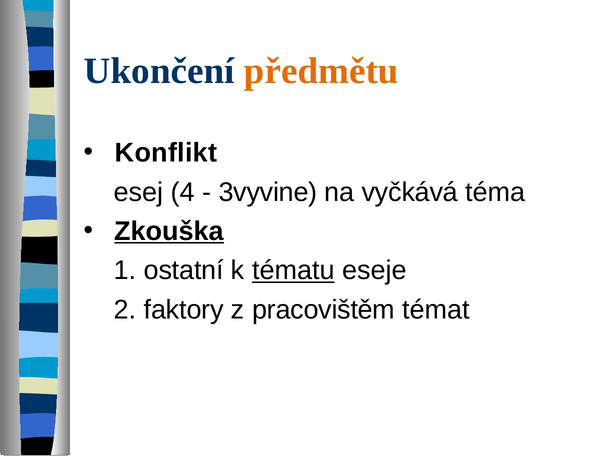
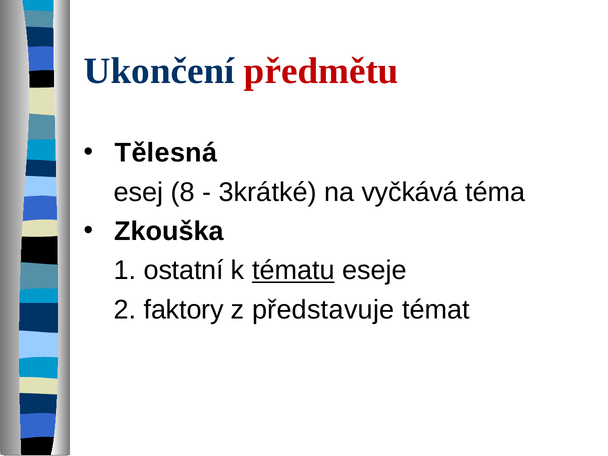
předmětu colour: orange -> red
Konflikt: Konflikt -> Tělesná
4: 4 -> 8
3vyvine: 3vyvine -> 3krátké
Zkouška underline: present -> none
pracovištěm: pracovištěm -> představuje
